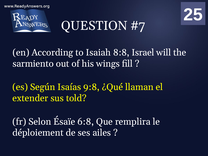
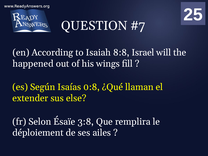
sarmiento: sarmiento -> happened
9:8: 9:8 -> 0:8
told: told -> else
6:8: 6:8 -> 3:8
